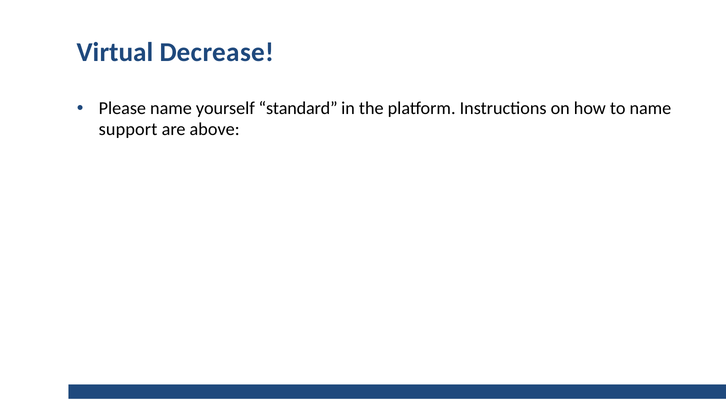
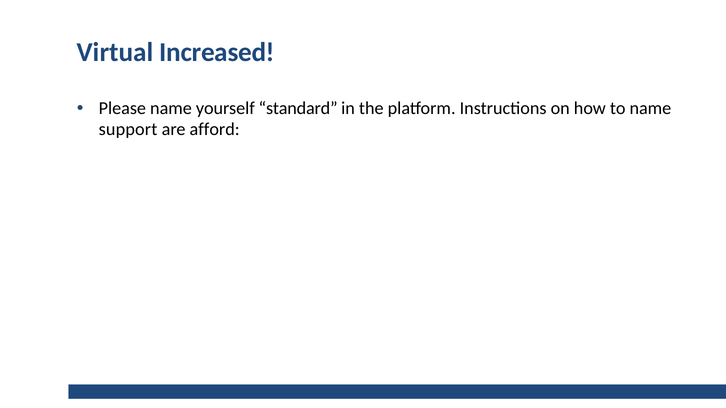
Decrease: Decrease -> Increased
above: above -> afford
